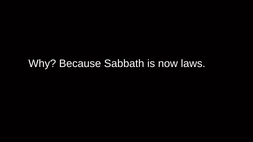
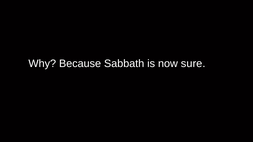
laws: laws -> sure
